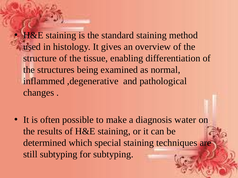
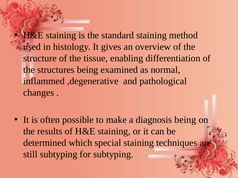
diagnosis water: water -> being
